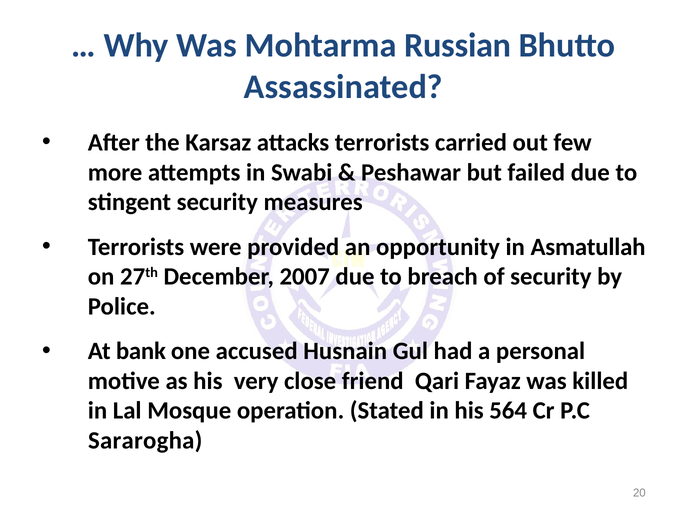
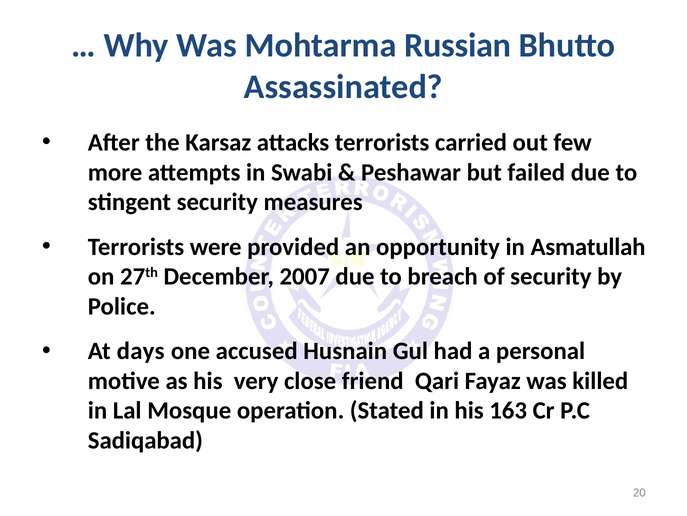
bank: bank -> days
564: 564 -> 163
Sararogha: Sararogha -> Sadiqabad
